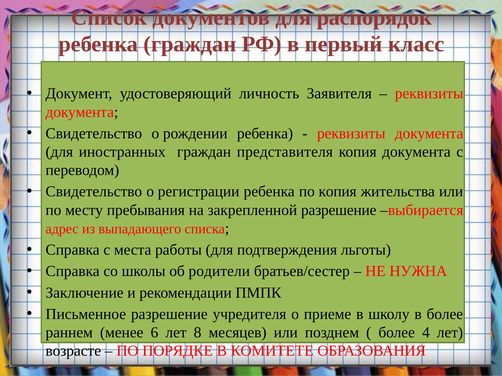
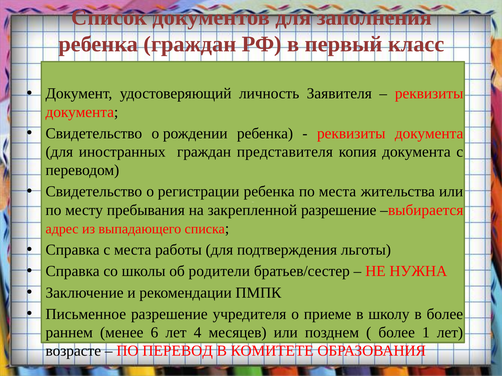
распорядок: распорядок -> заполнения
по копия: копия -> места
8: 8 -> 4
4: 4 -> 1
ПОРЯДКЕ: ПОРЯДКЕ -> ПЕРЕВОД
